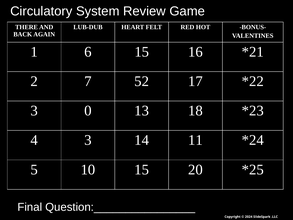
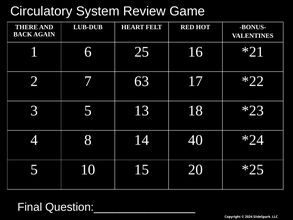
6 15: 15 -> 25
52: 52 -> 63
3 0: 0 -> 5
4 3: 3 -> 8
11: 11 -> 40
